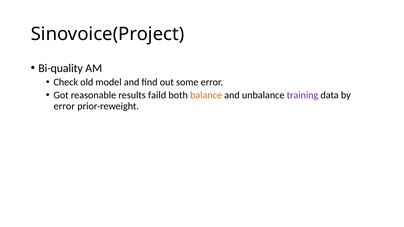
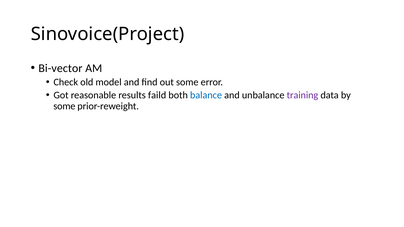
Bi-quality: Bi-quality -> Bi-vector
balance colour: orange -> blue
error at (64, 106): error -> some
